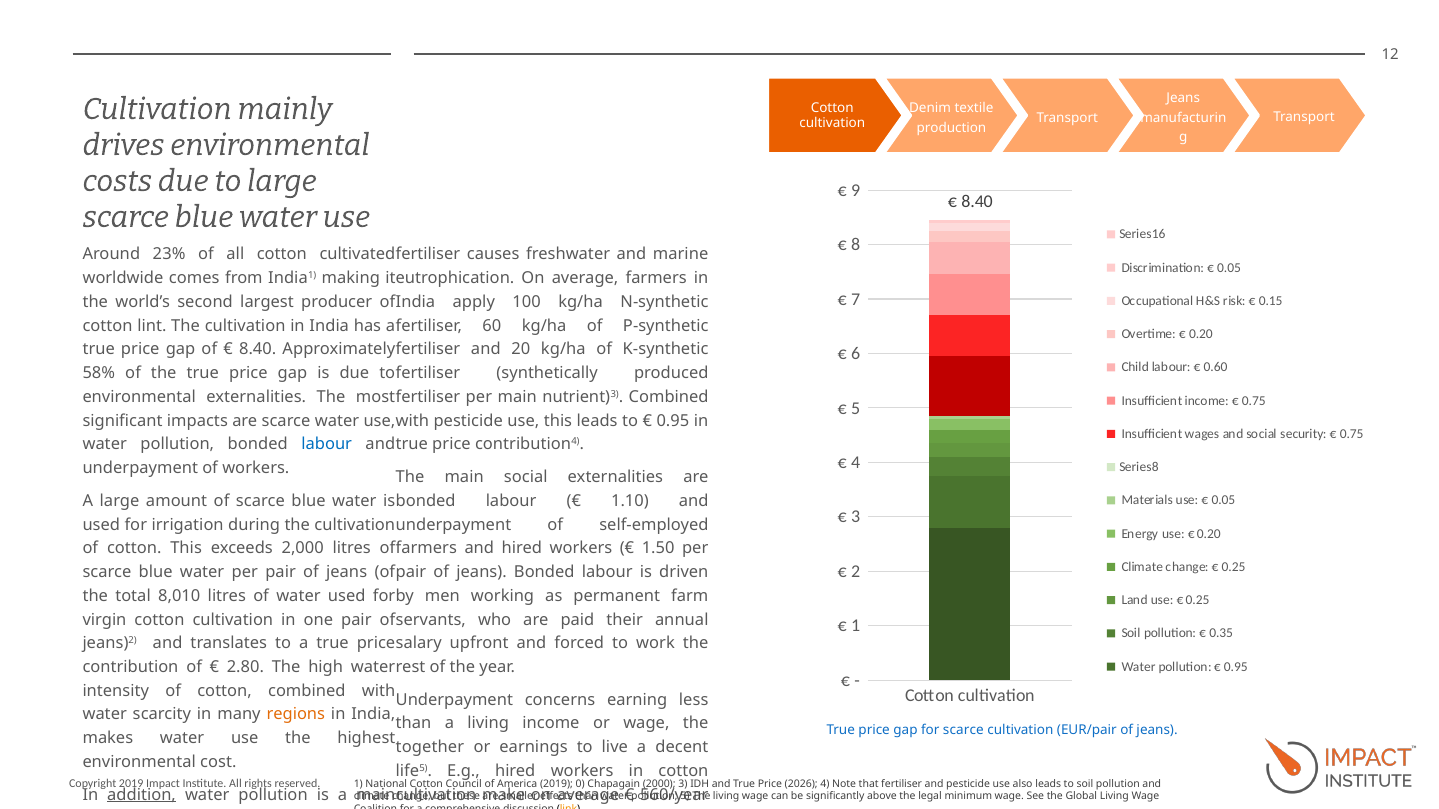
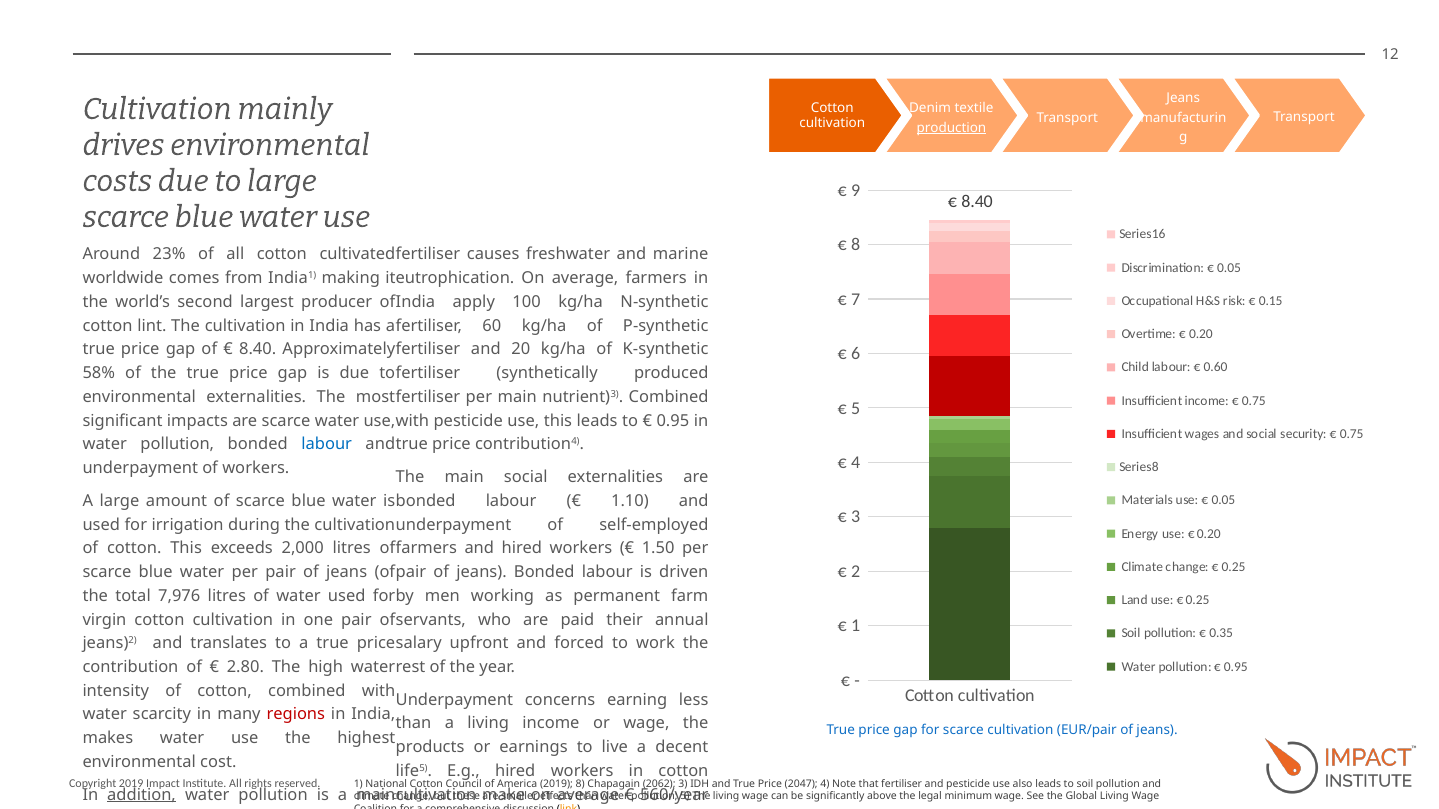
production underline: none -> present
8,010: 8,010 -> 7,976
regions colour: orange -> red
together: together -> products
2019 0: 0 -> 8
2000: 2000 -> 2062
2026: 2026 -> 2047
